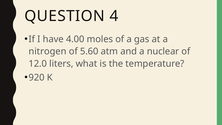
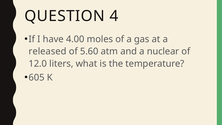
nitrogen: nitrogen -> released
920: 920 -> 605
